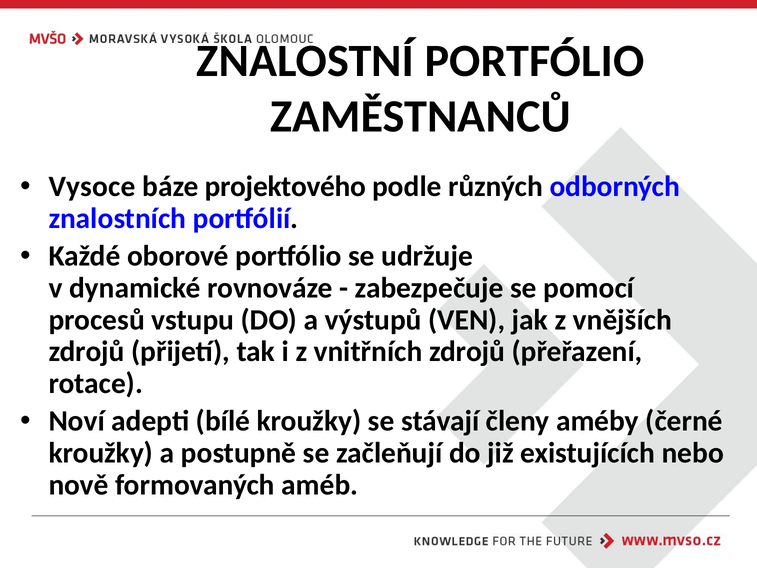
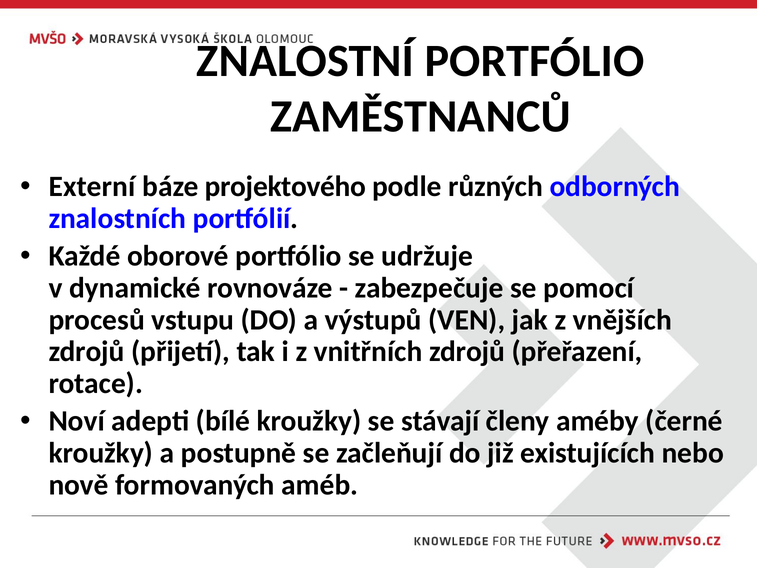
Vysoce: Vysoce -> Externí
